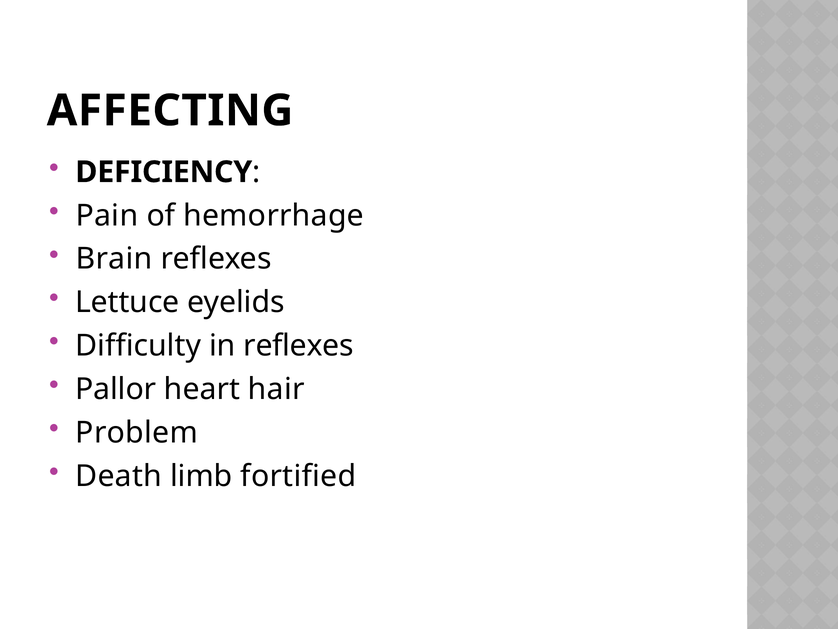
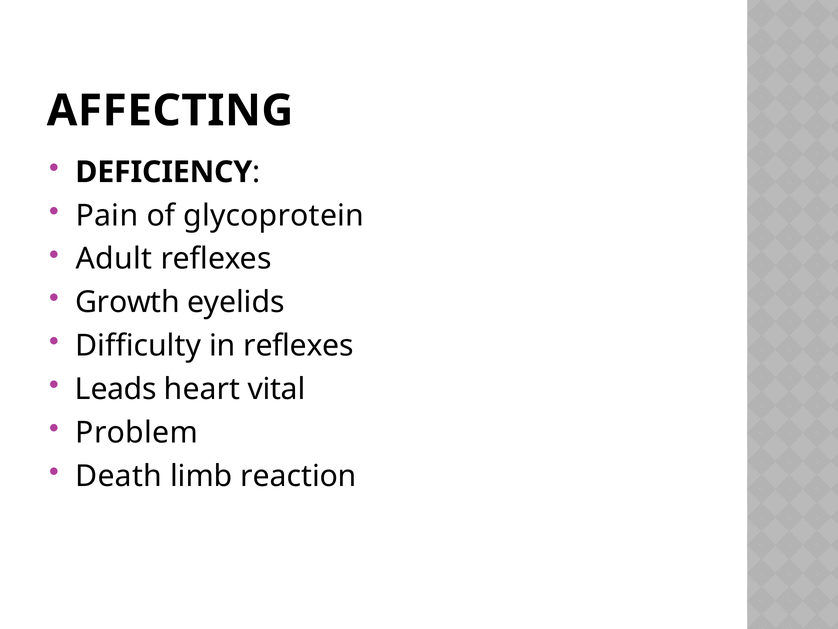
hemorrhage: hemorrhage -> glycoprotein
Brain: Brain -> Adult
Lettuce: Lettuce -> Growth
Pallor: Pallor -> Leads
hair: hair -> vital
fortified: fortified -> reaction
